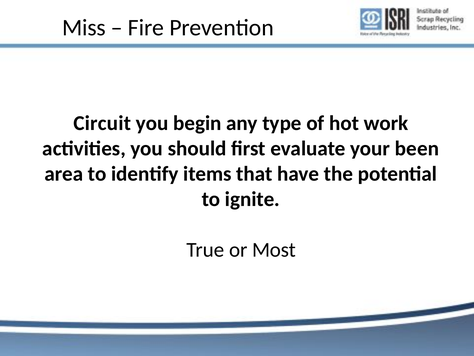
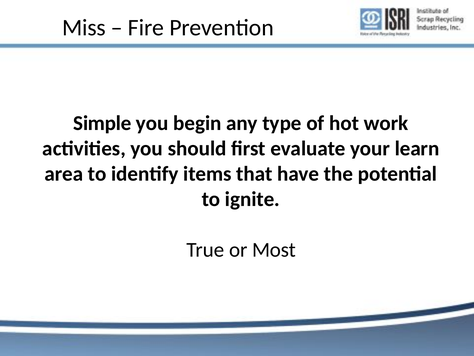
Circuit: Circuit -> Simple
been: been -> learn
